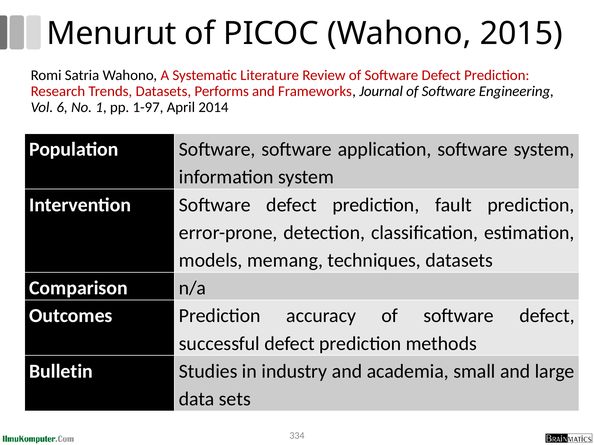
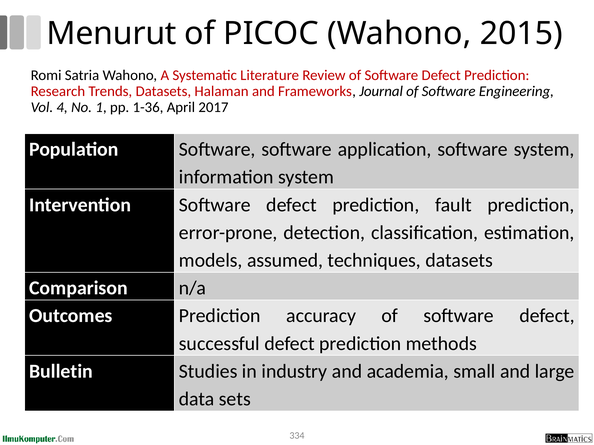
Performs: Performs -> Halaman
6: 6 -> 4
1-97: 1-97 -> 1-36
2014: 2014 -> 2017
memang: memang -> assumed
